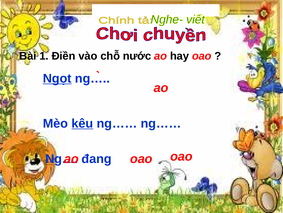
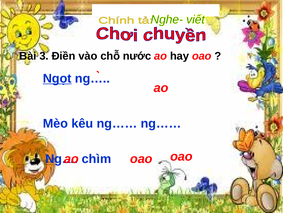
1: 1 -> 3
kêu underline: present -> none
đang: đang -> chìm
